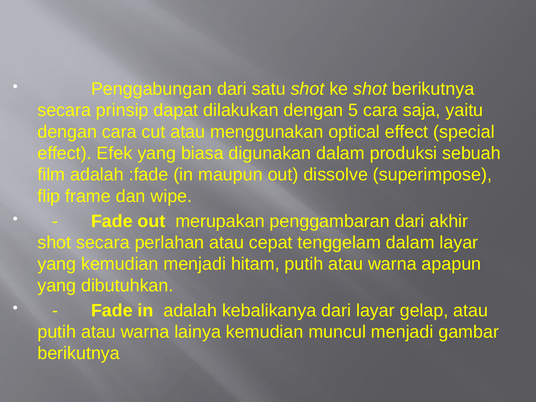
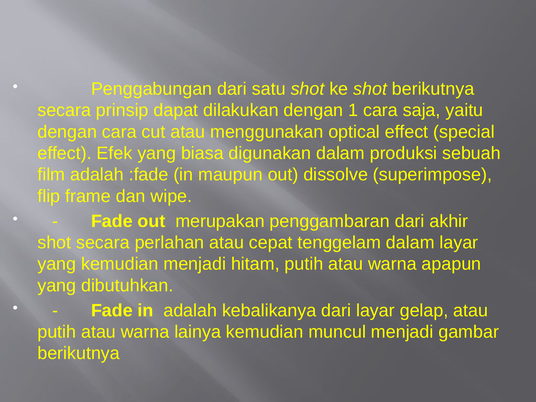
5: 5 -> 1
